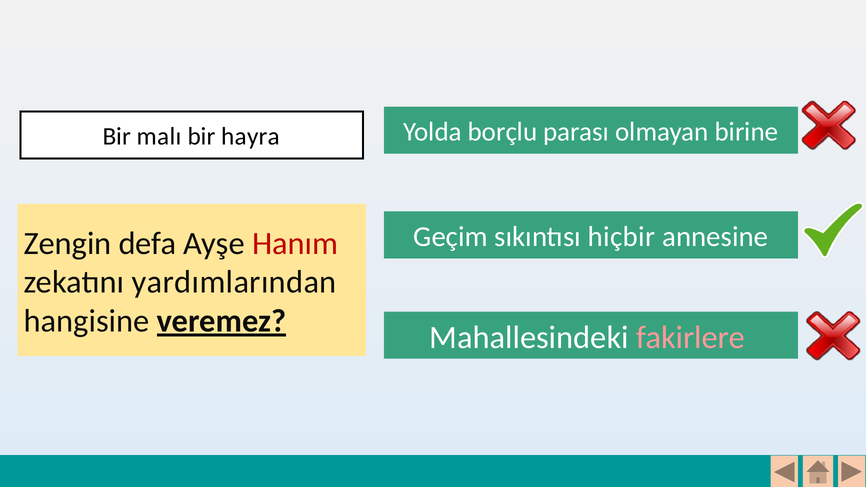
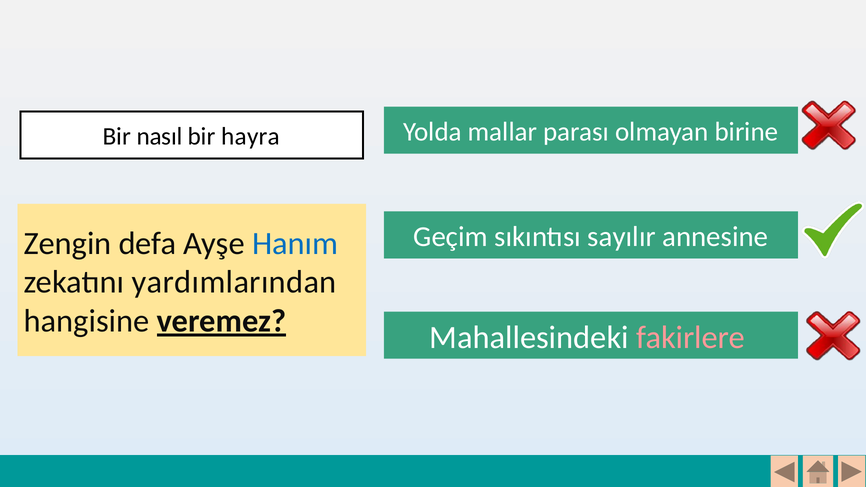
borçlu: borçlu -> mallar
malı: malı -> nasıl
hiçbir: hiçbir -> sayılır
Hanım colour: red -> blue
